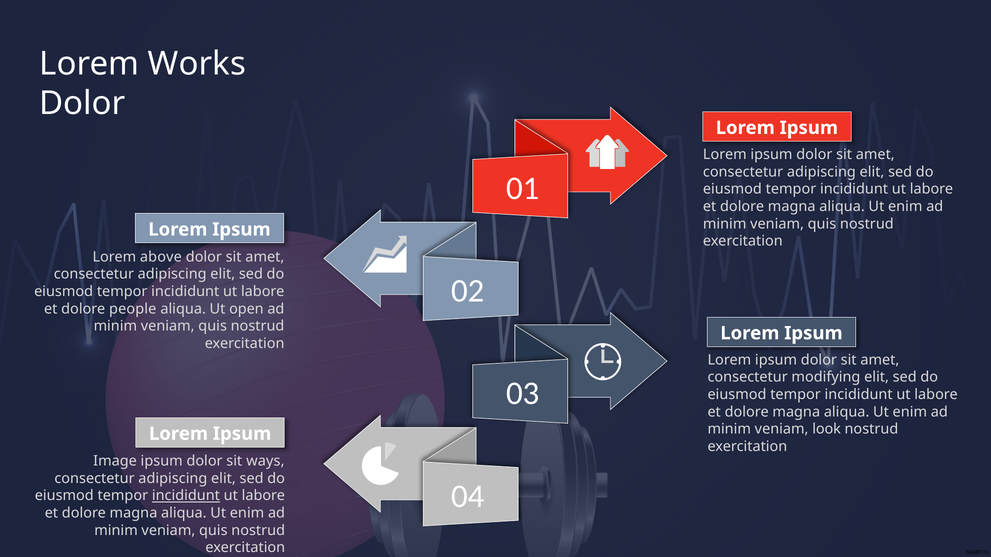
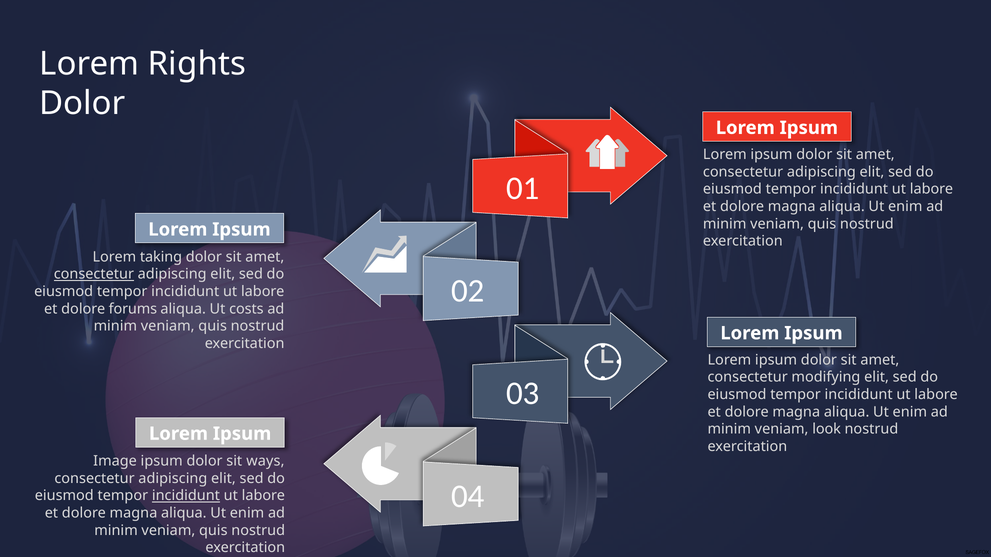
Works: Works -> Rights
above: above -> taking
consectetur at (94, 274) underline: none -> present
people: people -> forums
open: open -> costs
